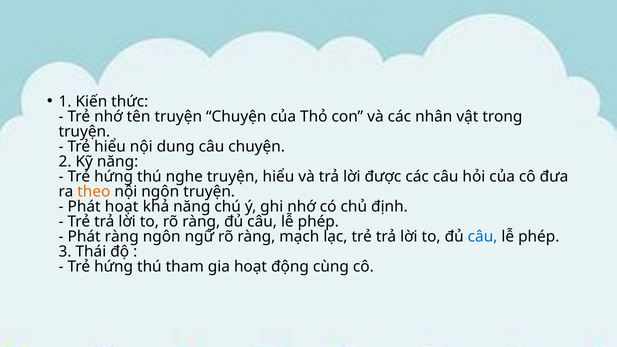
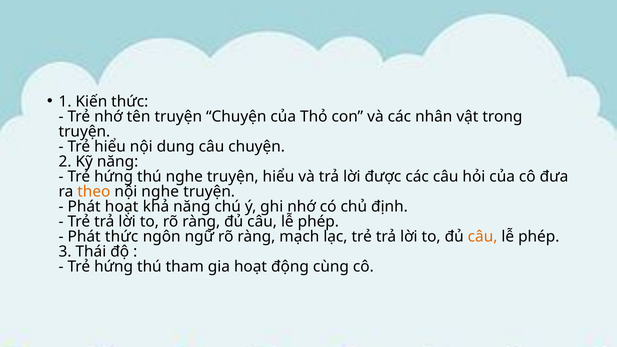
nội ngôn: ngôn -> nghe
Phát ràng: ràng -> thức
câu at (483, 237) colour: blue -> orange
